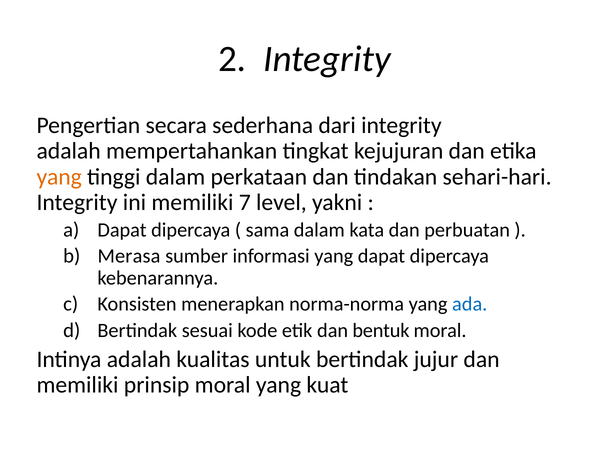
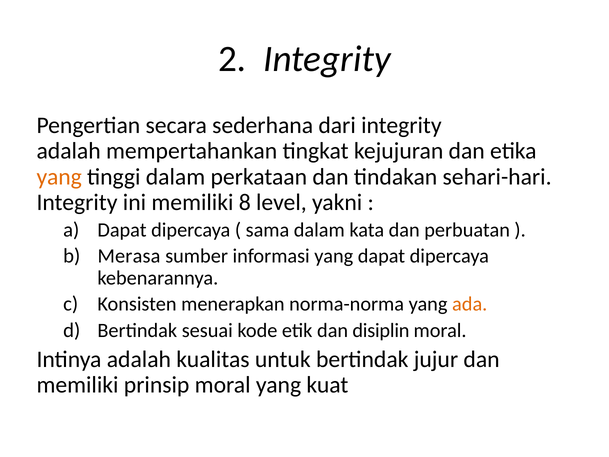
7: 7 -> 8
ada colour: blue -> orange
bentuk: bentuk -> disiplin
